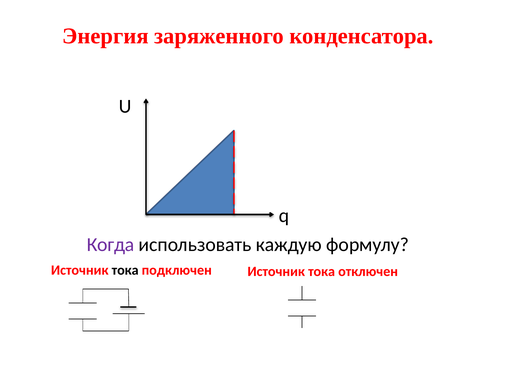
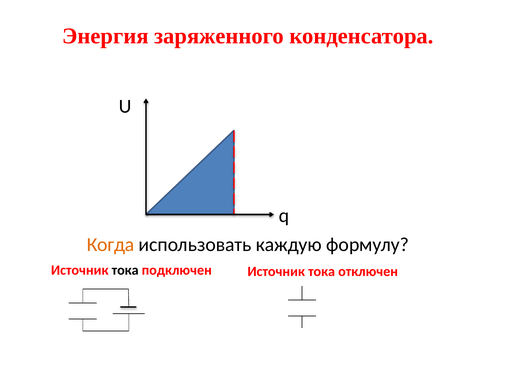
Когда colour: purple -> orange
